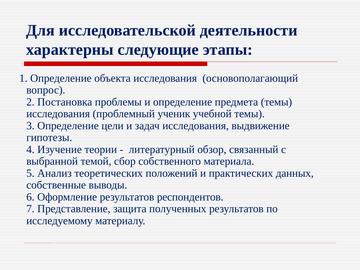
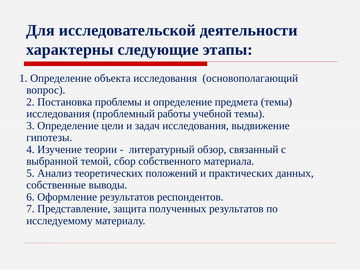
ученик: ученик -> работы
